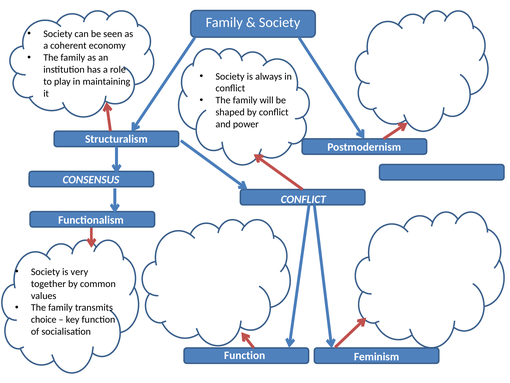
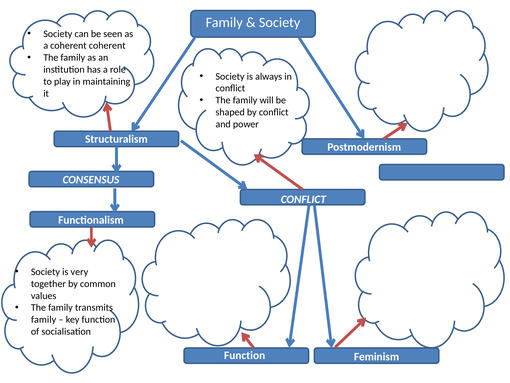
coherent economy: economy -> coherent
choice at (44, 319): choice -> family
